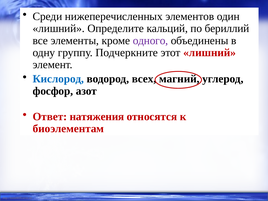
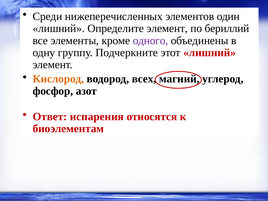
Определите кальций: кальций -> элемент
Кислород colour: blue -> orange
натяжения: натяжения -> испарения
